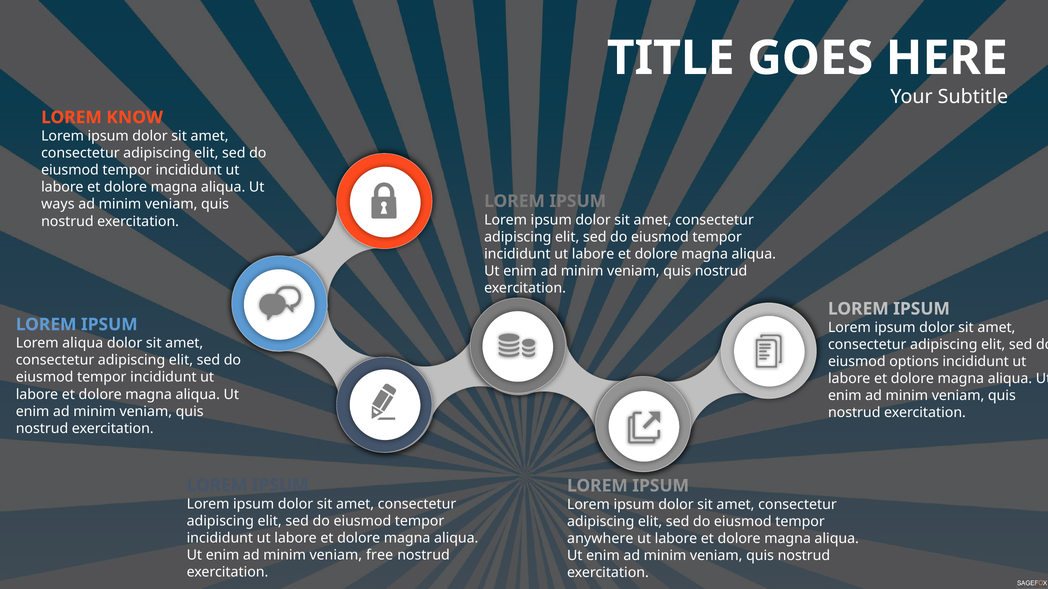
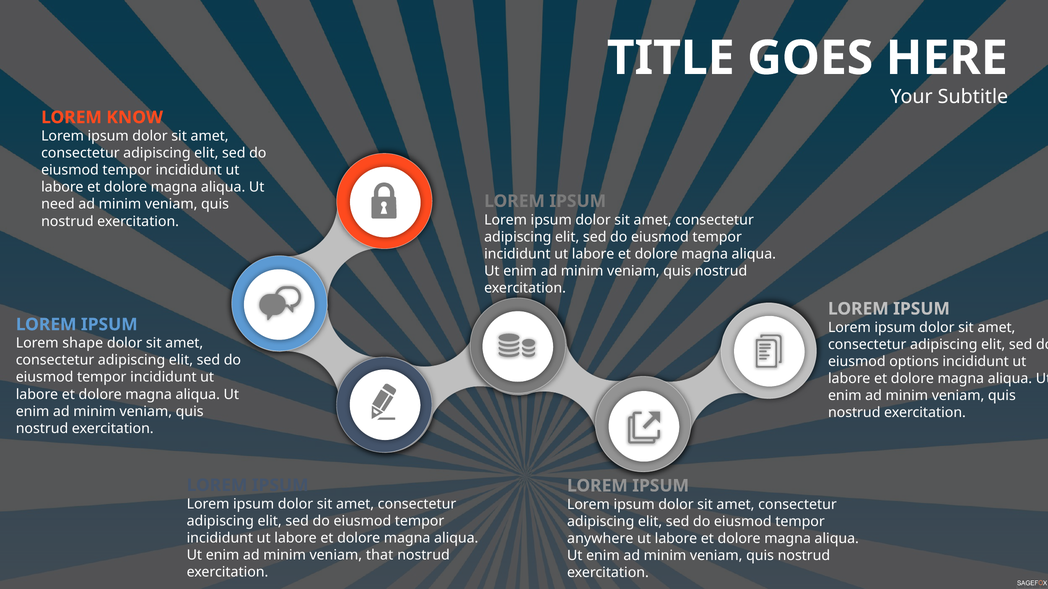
ways: ways -> need
Lorem aliqua: aliqua -> shape
free: free -> that
